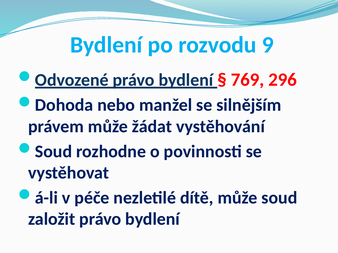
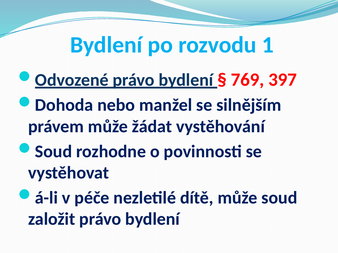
9: 9 -> 1
296: 296 -> 397
